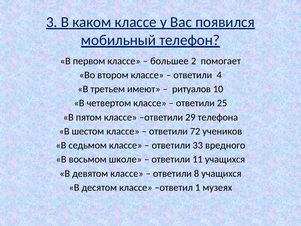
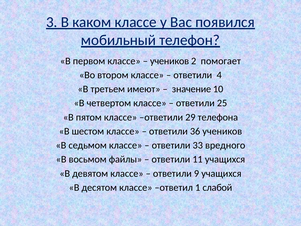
большее at (169, 61): большее -> учеников
ритуалов: ритуалов -> значение
72: 72 -> 36
школе: школе -> файлы
8: 8 -> 9
музеях: музеях -> слабой
